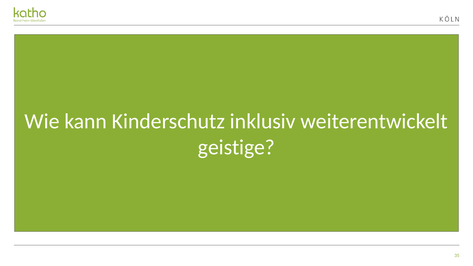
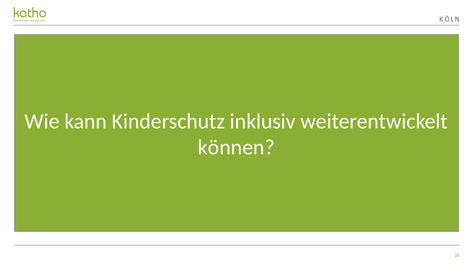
geistige: geistige -> können
